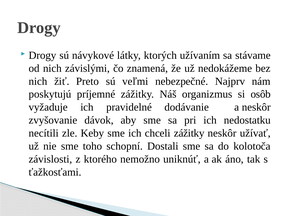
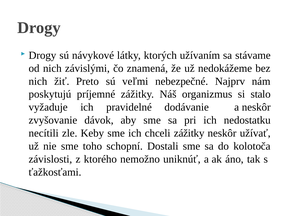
osôb: osôb -> stalo
